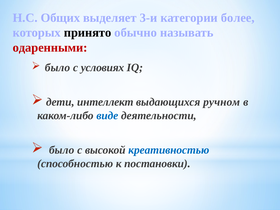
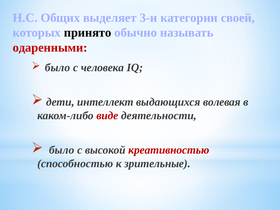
более: более -> своей
условиях: условиях -> человека
ручном: ручном -> волевая
виде colour: blue -> red
креативностью colour: blue -> red
постановки: постановки -> зрительные
